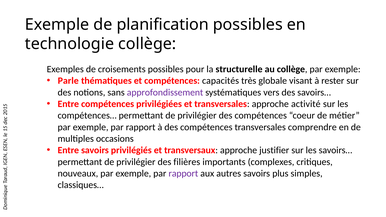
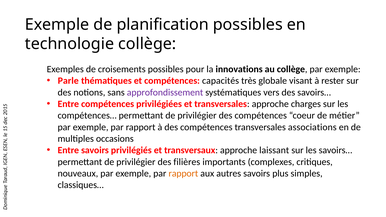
structurelle: structurelle -> innovations
activité: activité -> charges
comprendre: comprendre -> associations
justifier: justifier -> laissant
rapport at (183, 173) colour: purple -> orange
